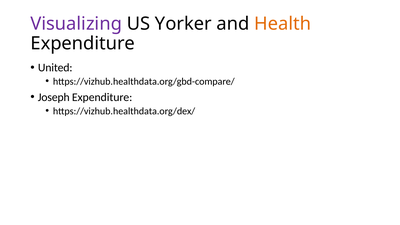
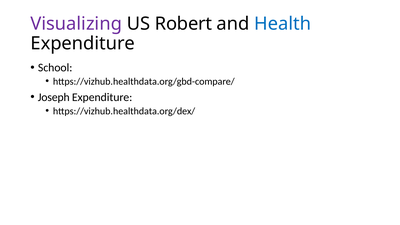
Yorker: Yorker -> Robert
Health colour: orange -> blue
United: United -> School
